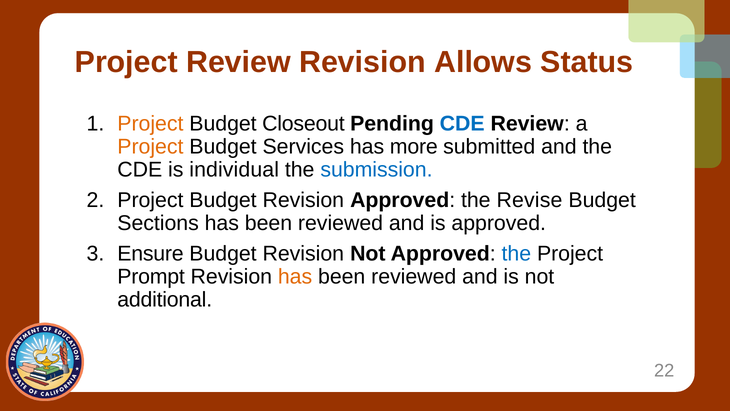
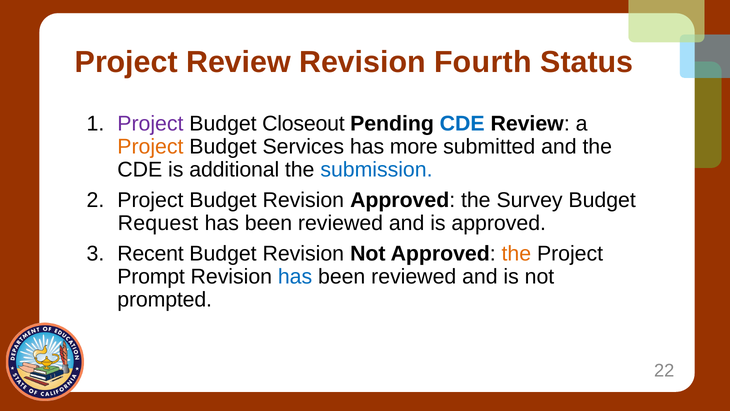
Allows: Allows -> Fourth
Project at (150, 123) colour: orange -> purple
individual: individual -> additional
Revise: Revise -> Survey
Sections: Sections -> Request
Ensure: Ensure -> Recent
the at (516, 254) colour: blue -> orange
has at (295, 277) colour: orange -> blue
additional: additional -> prompted
